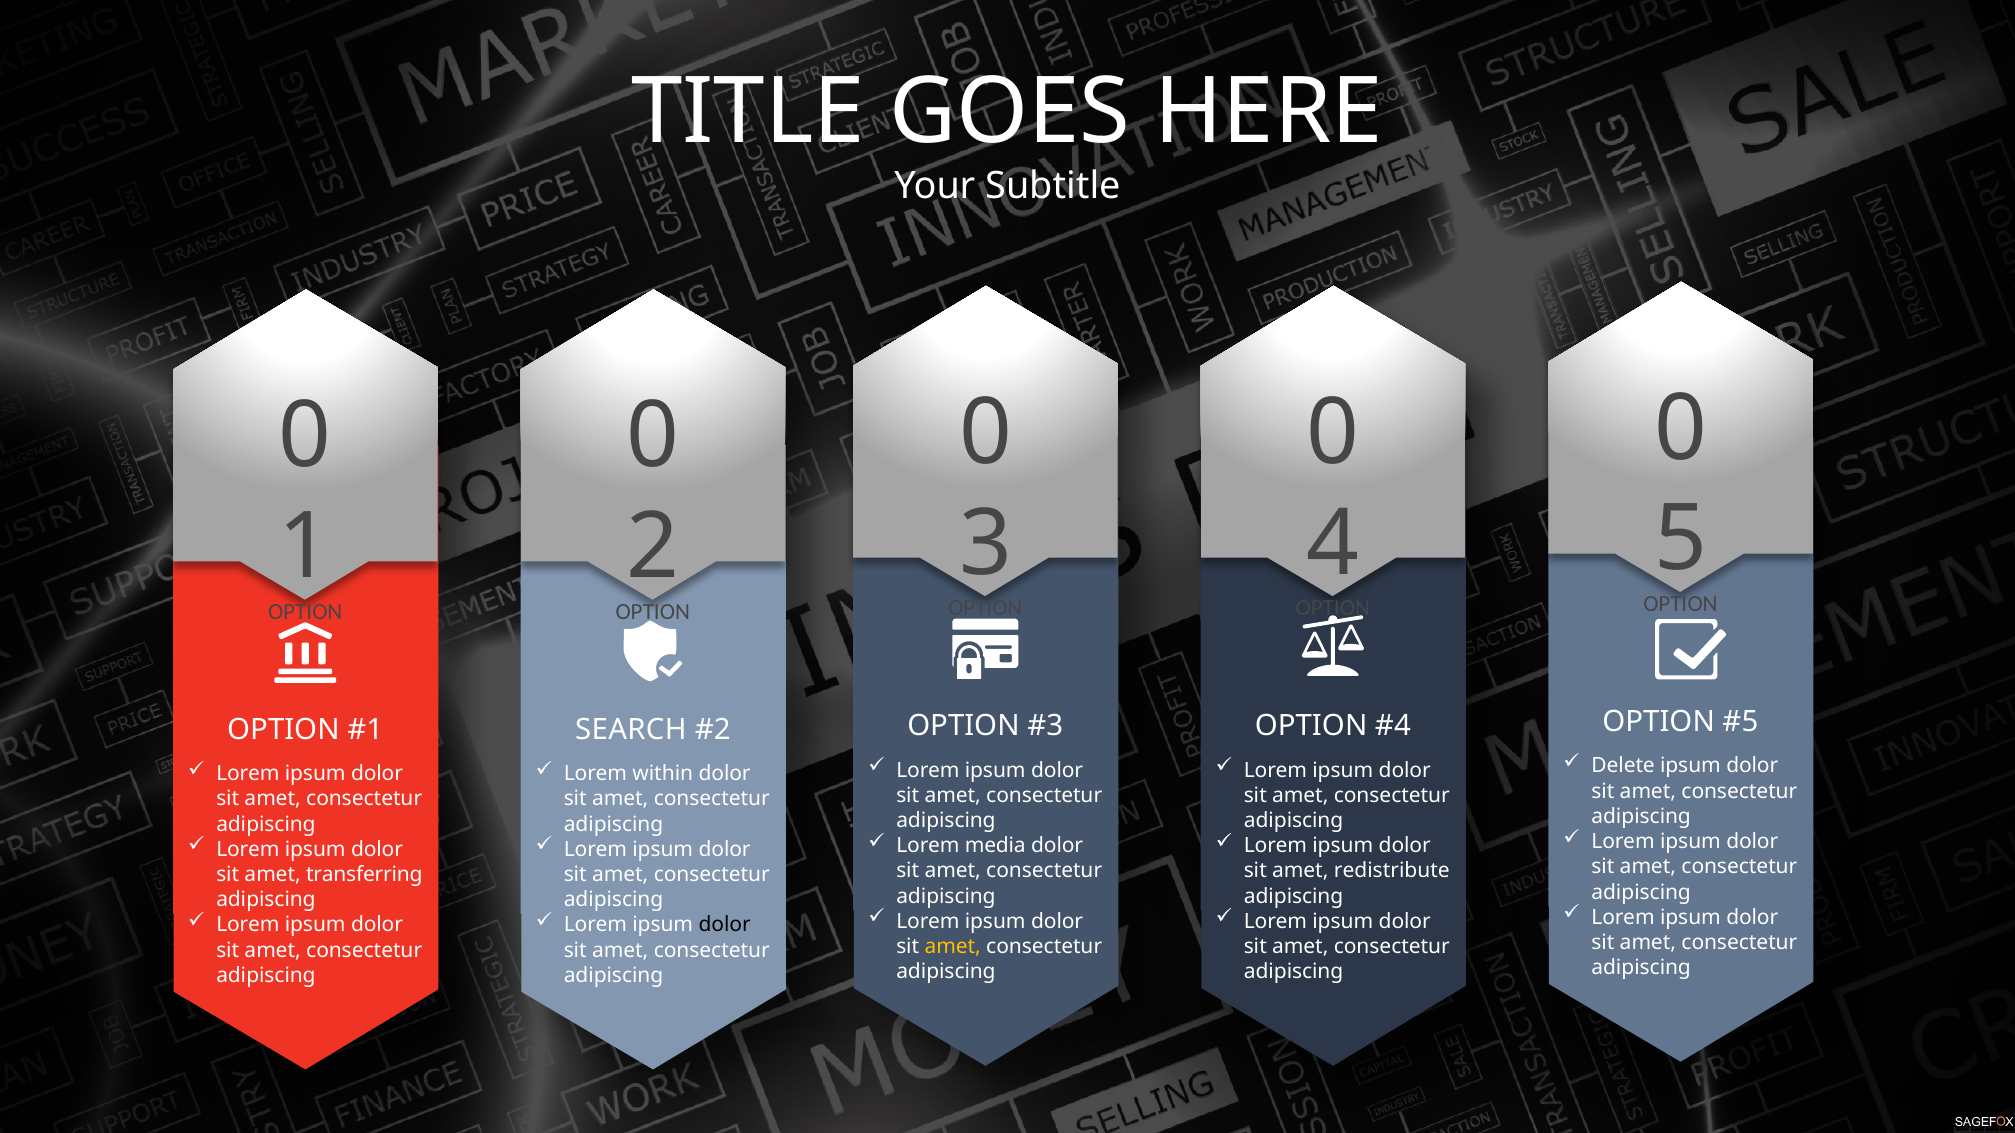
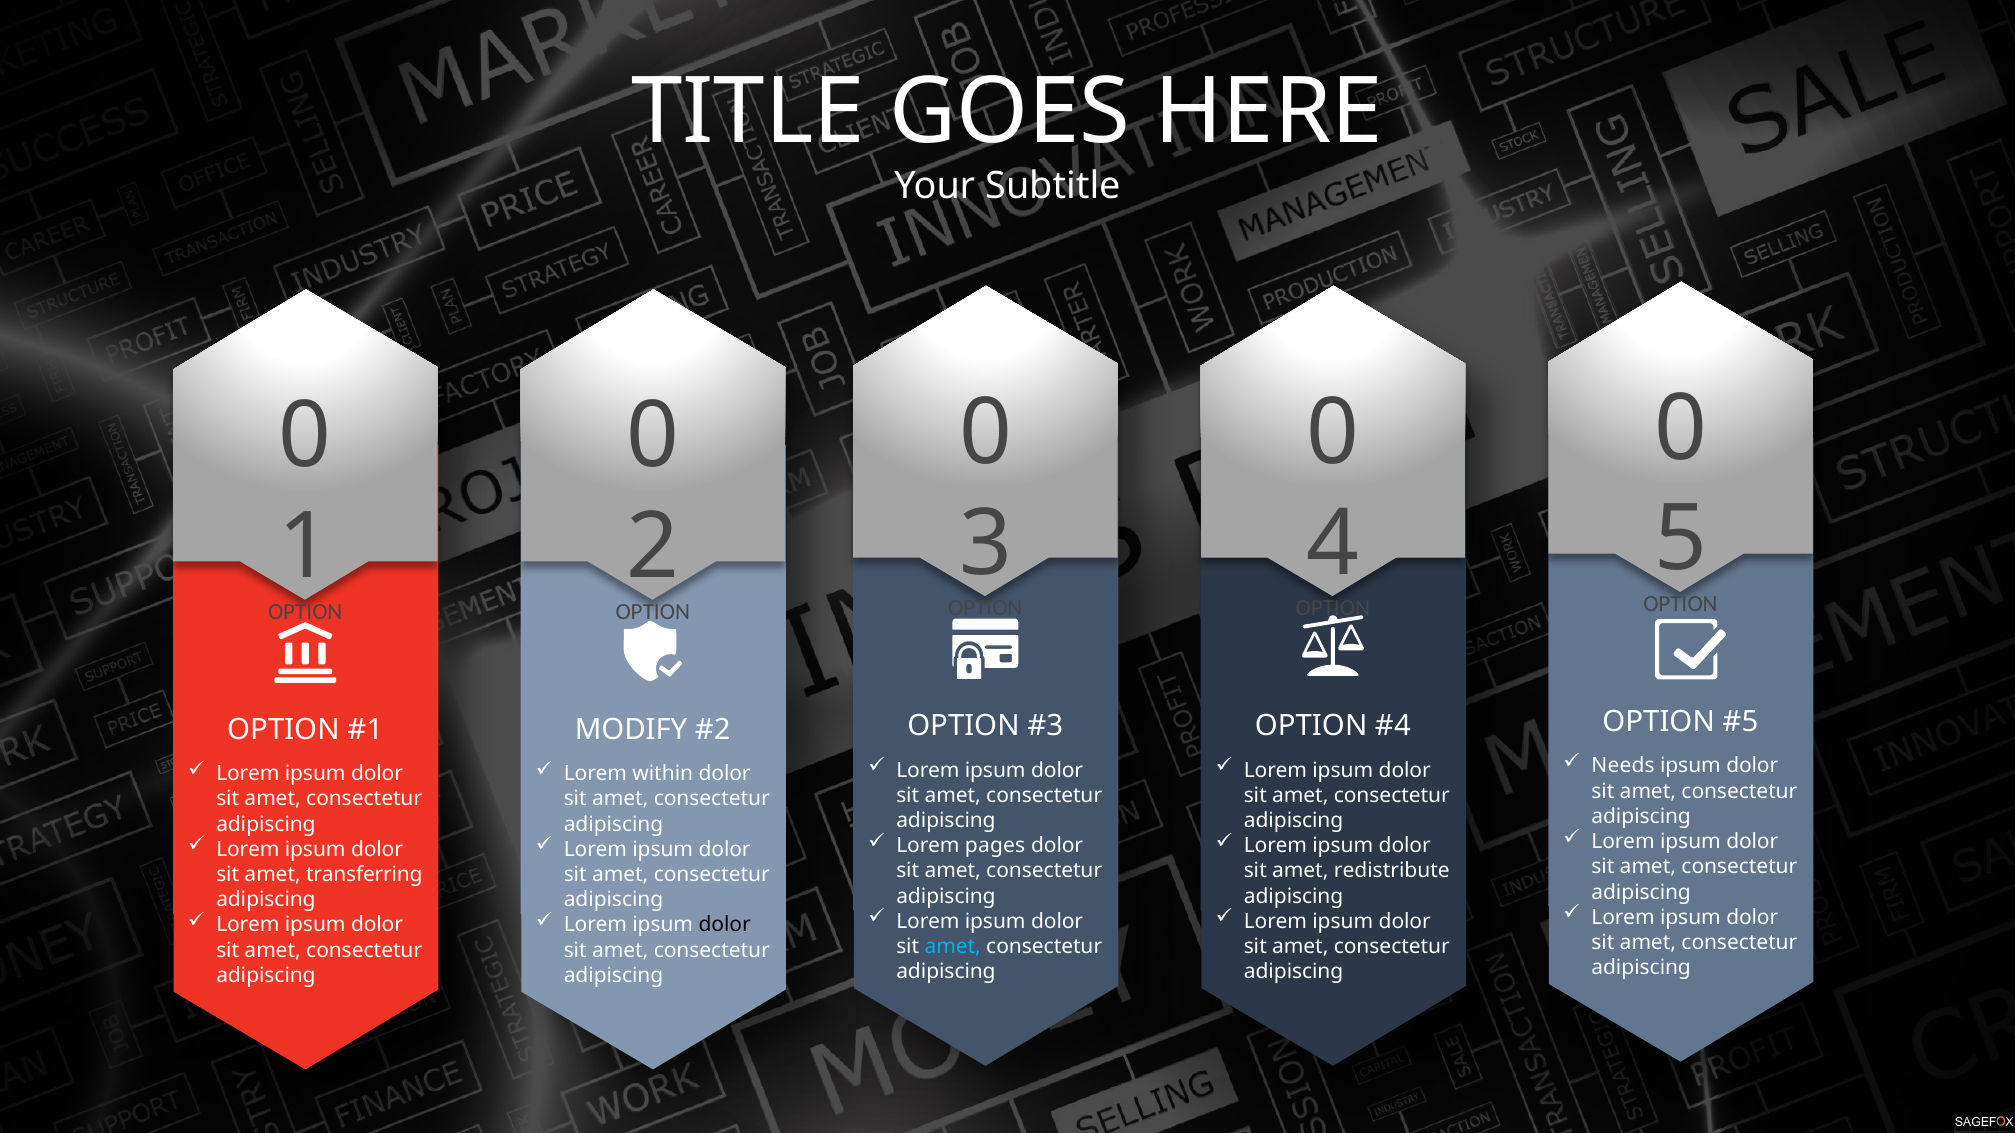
SEARCH: SEARCH -> MODIFY
Delete: Delete -> Needs
media: media -> pages
amet at (953, 947) colour: yellow -> light blue
